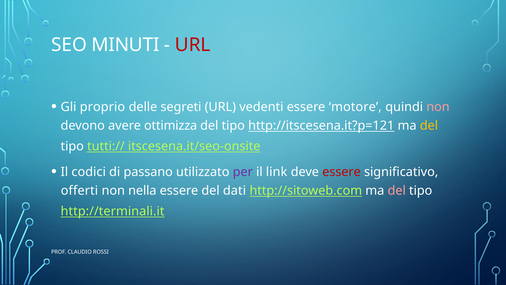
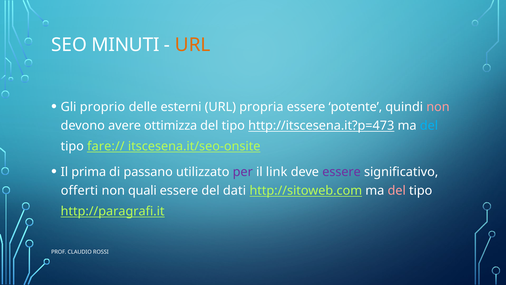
URL at (193, 45) colour: red -> orange
segreti: segreti -> esterni
vedenti: vedenti -> propria
motore: motore -> potente
http://itscesena.it?p=121: http://itscesena.it?p=121 -> http://itscesena.it?p=473
del at (429, 125) colour: yellow -> light blue
tutti://: tutti:// -> fare://
codici: codici -> prima
essere at (342, 172) colour: red -> purple
nella: nella -> quali
http://terminali.it: http://terminali.it -> http://paragrafi.it
